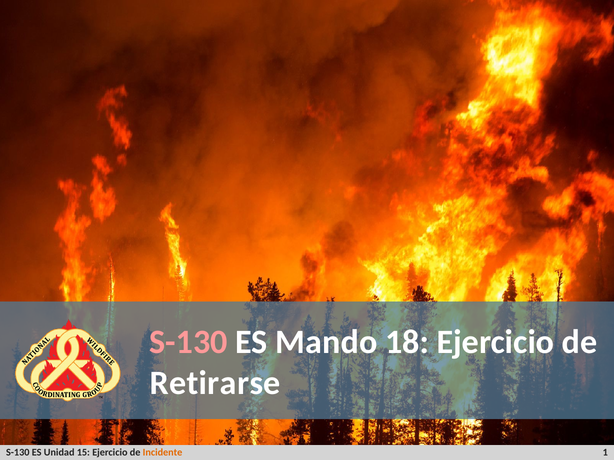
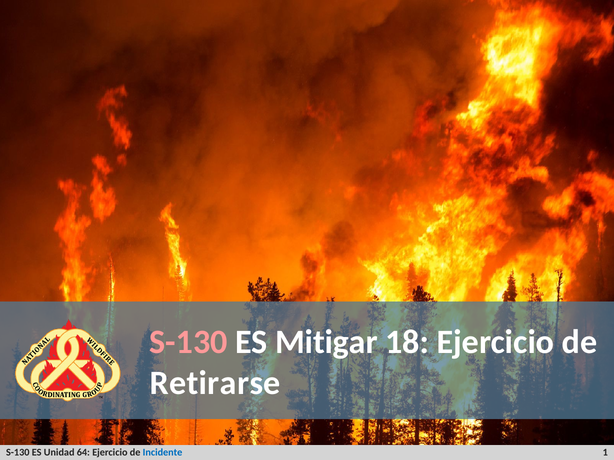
Mando: Mando -> Mitigar
15: 15 -> 64
Incidente colour: orange -> blue
